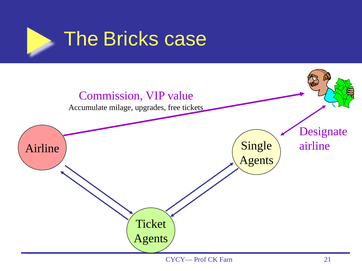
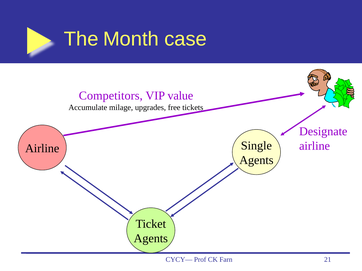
Bricks: Bricks -> Month
Commission: Commission -> Competitors
